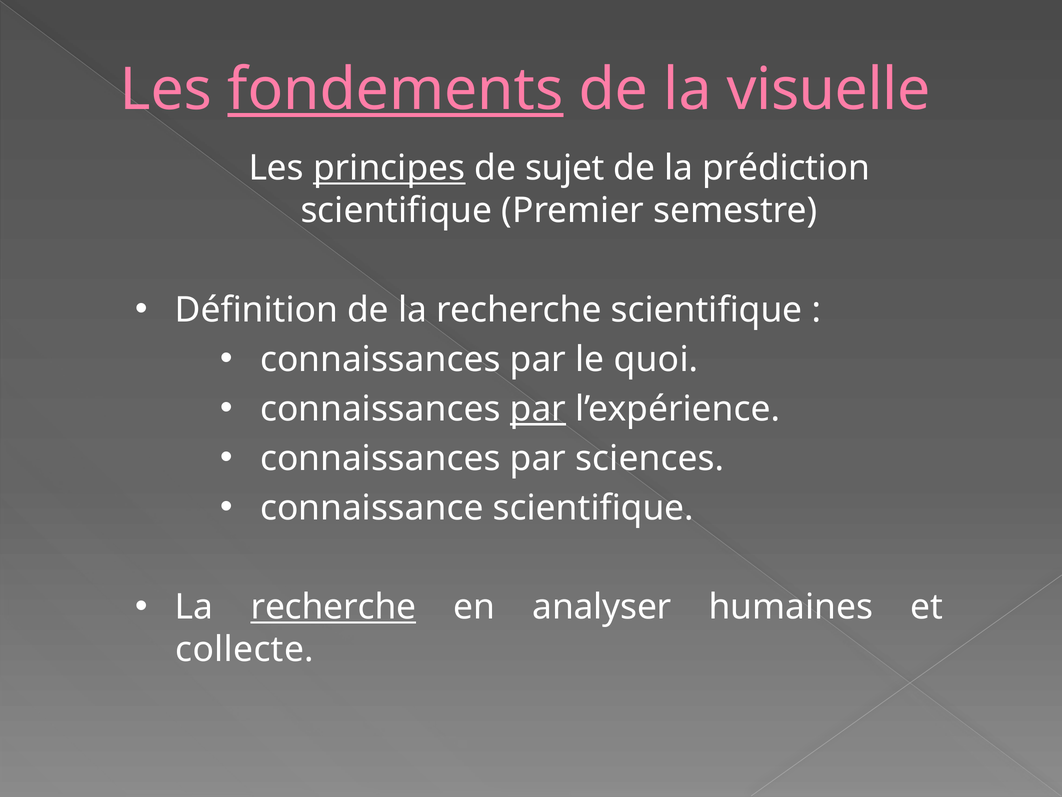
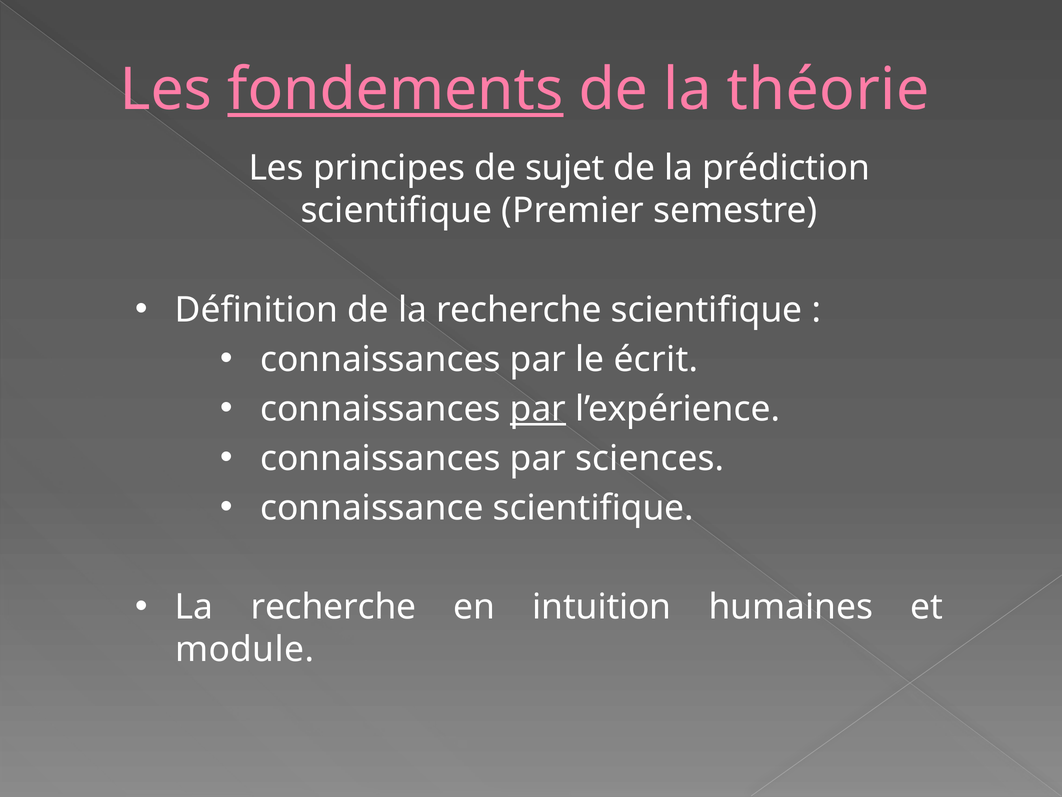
visuelle: visuelle -> théorie
principes underline: present -> none
quoi: quoi -> écrit
recherche at (333, 607) underline: present -> none
analyser: analyser -> intuition
collecte: collecte -> module
